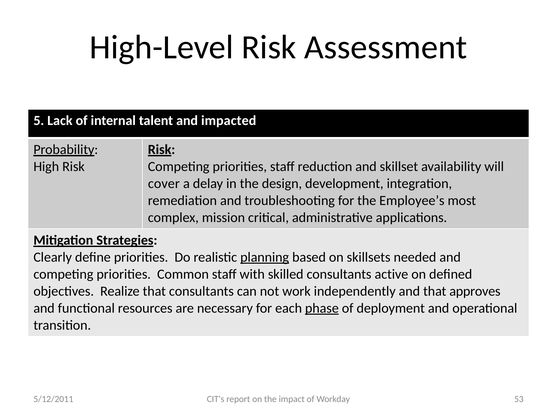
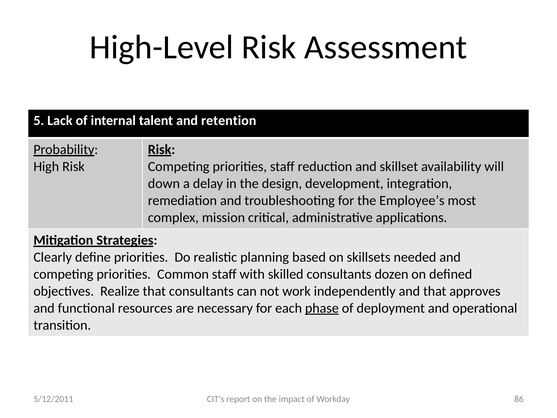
impacted: impacted -> retention
cover: cover -> down
planning underline: present -> none
active: active -> dozen
53: 53 -> 86
